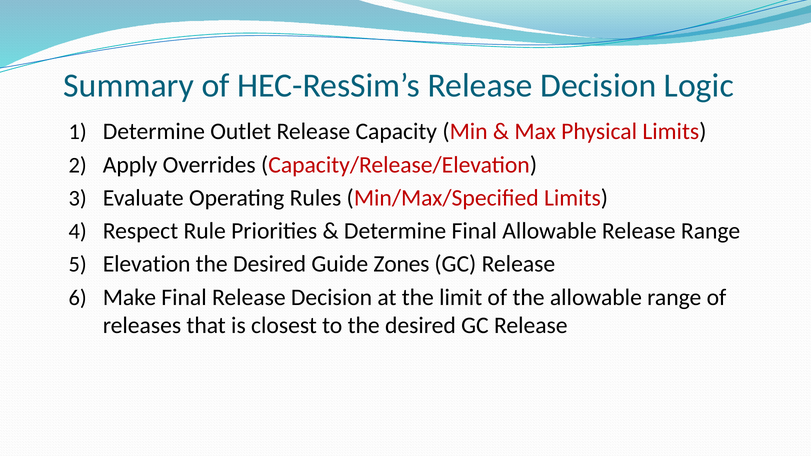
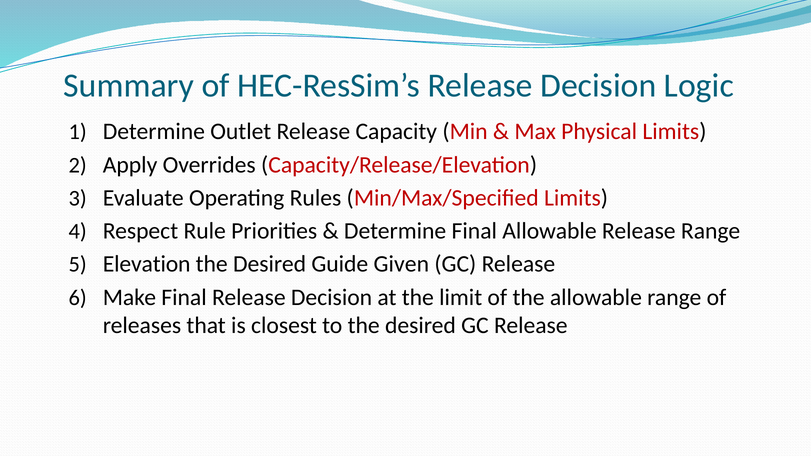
Zones: Zones -> Given
